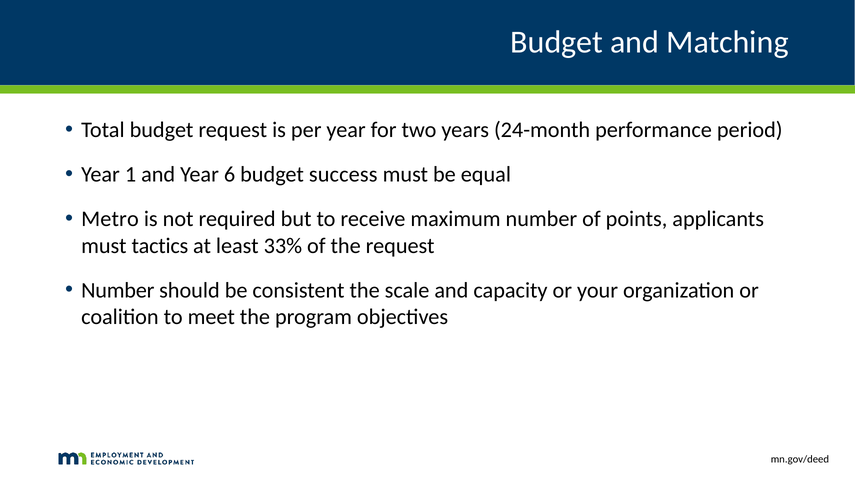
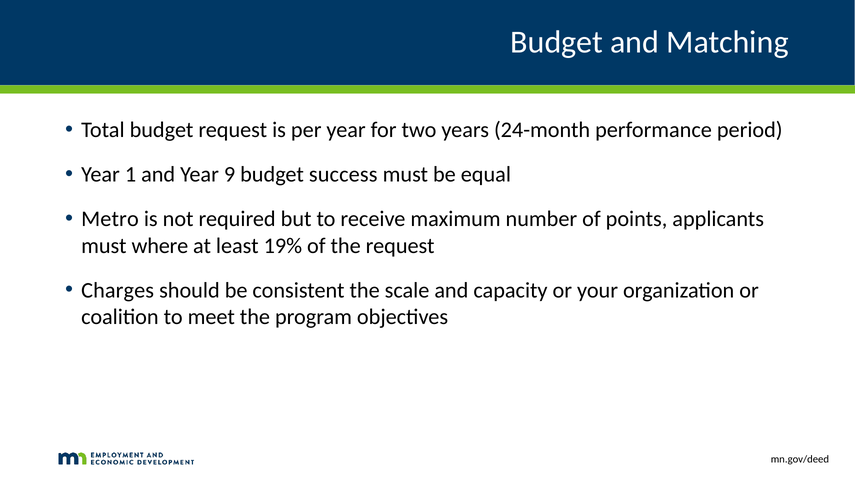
6: 6 -> 9
tactics: tactics -> where
33%: 33% -> 19%
Number at (118, 290): Number -> Charges
